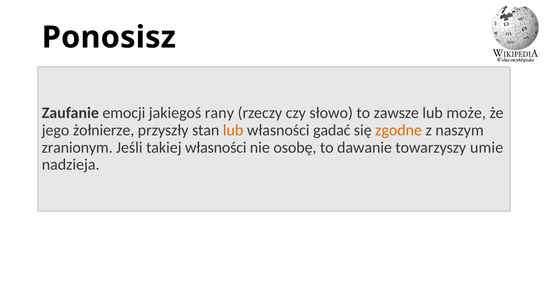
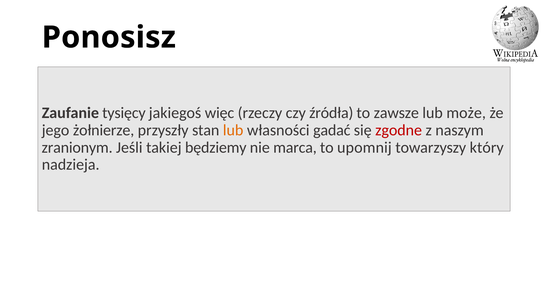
emocji: emocji -> tysięcy
rany: rany -> więc
słowo: słowo -> źródła
zgodne colour: orange -> red
takiej własności: własności -> będziemy
osobę: osobę -> marca
dawanie: dawanie -> upomnij
umie: umie -> który
